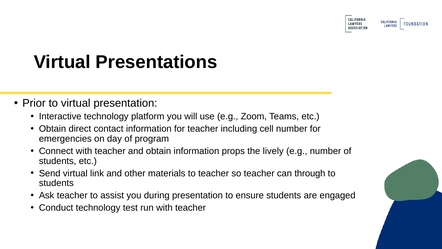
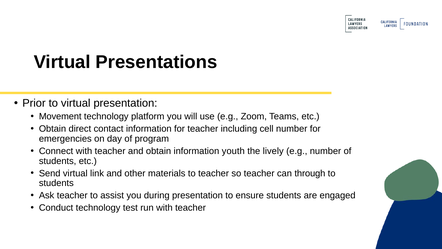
Interactive: Interactive -> Movement
props: props -> youth
